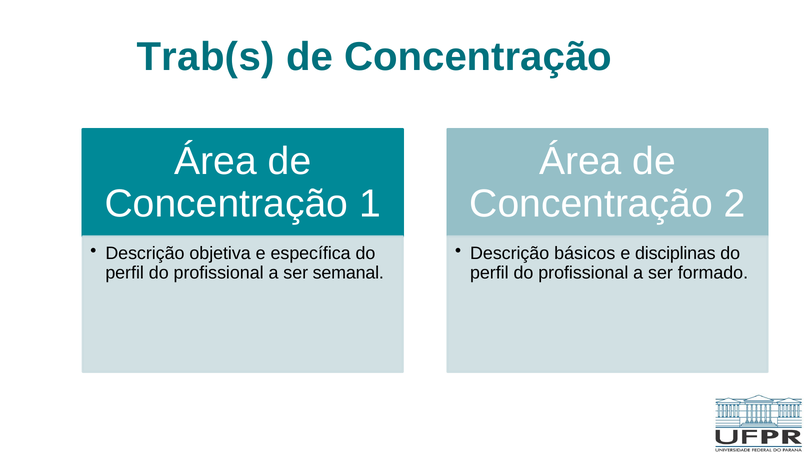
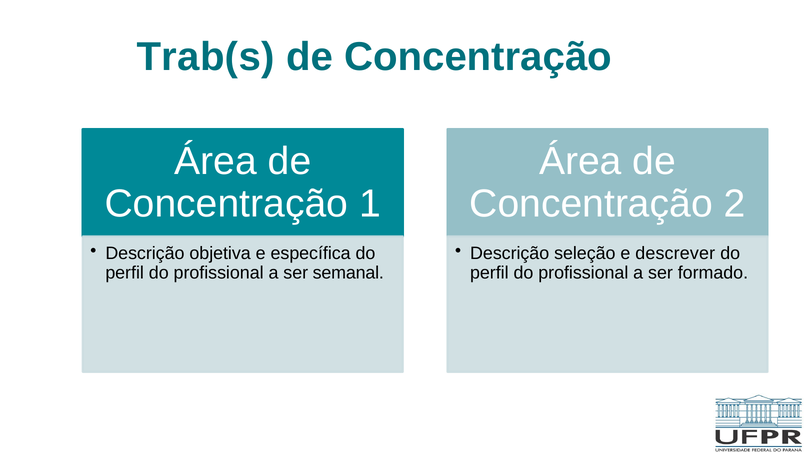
básicos: básicos -> seleção
disciplinas: disciplinas -> descrever
